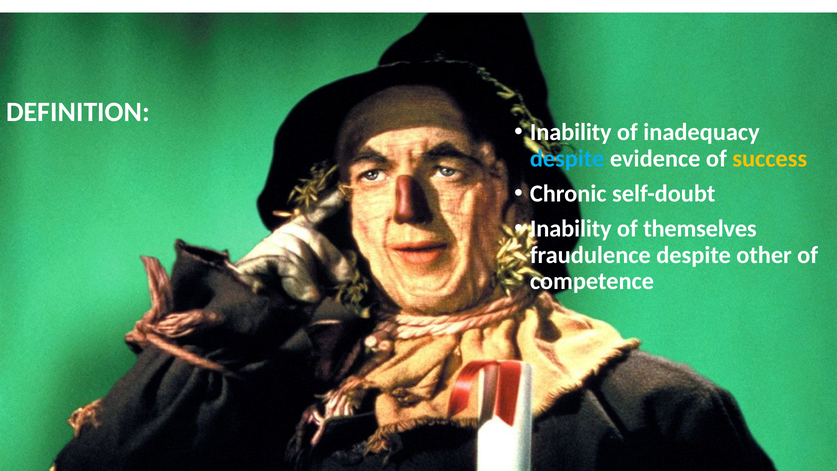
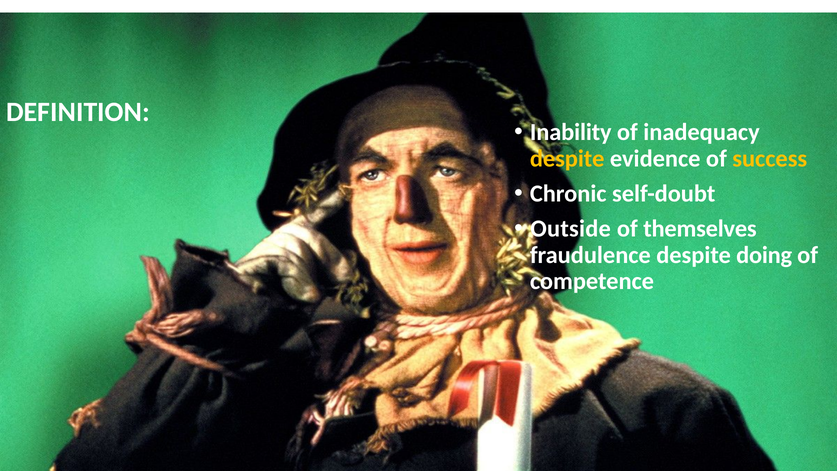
despite at (567, 159) colour: light blue -> yellow
Inability at (571, 229): Inability -> Outside
other: other -> doing
